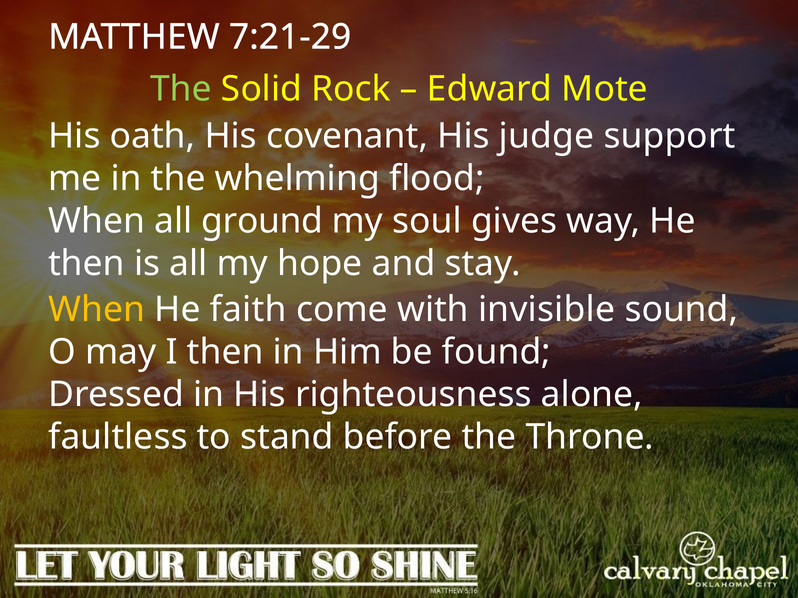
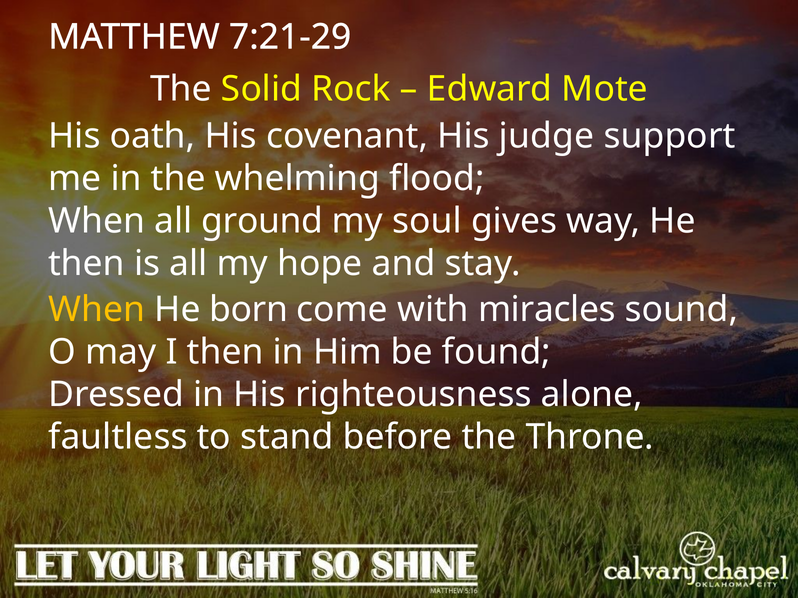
The at (181, 89) colour: light green -> white
faith: faith -> born
invisible: invisible -> miracles
